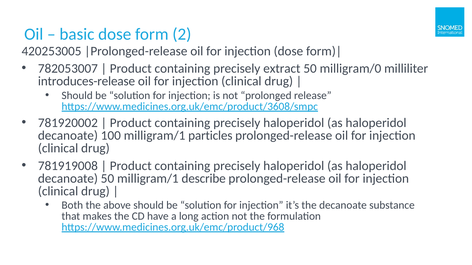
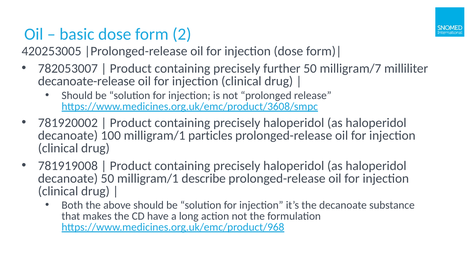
extract: extract -> further
milligram/0: milligram/0 -> milligram/7
introduces-release: introduces-release -> decanoate-release
